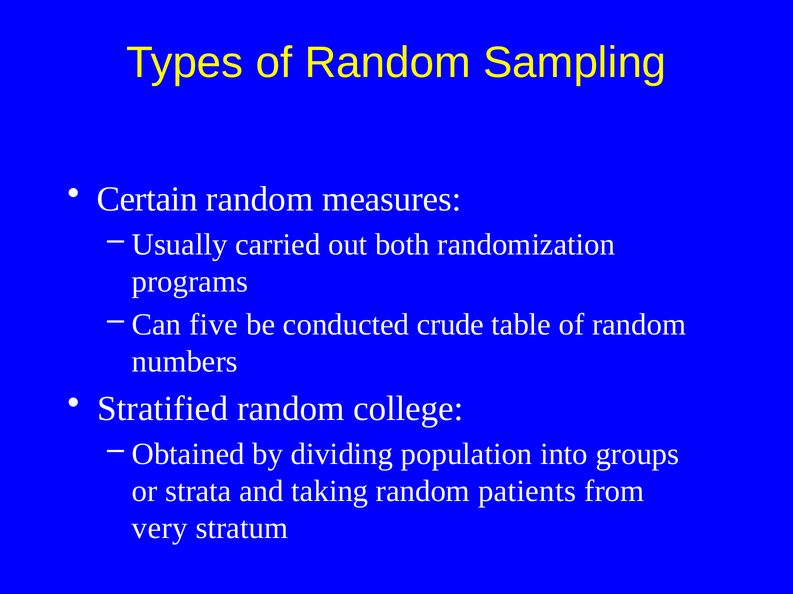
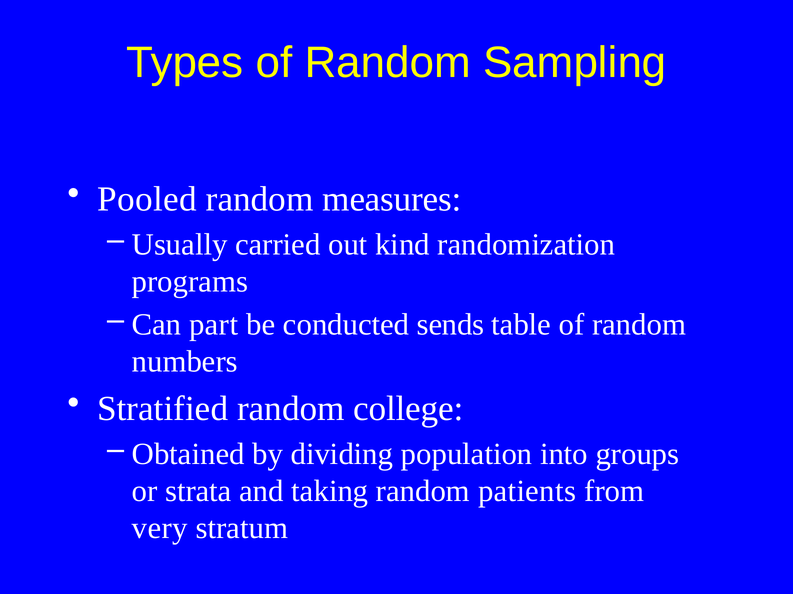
Certain: Certain -> Pooled
both: both -> kind
five: five -> part
crude: crude -> sends
